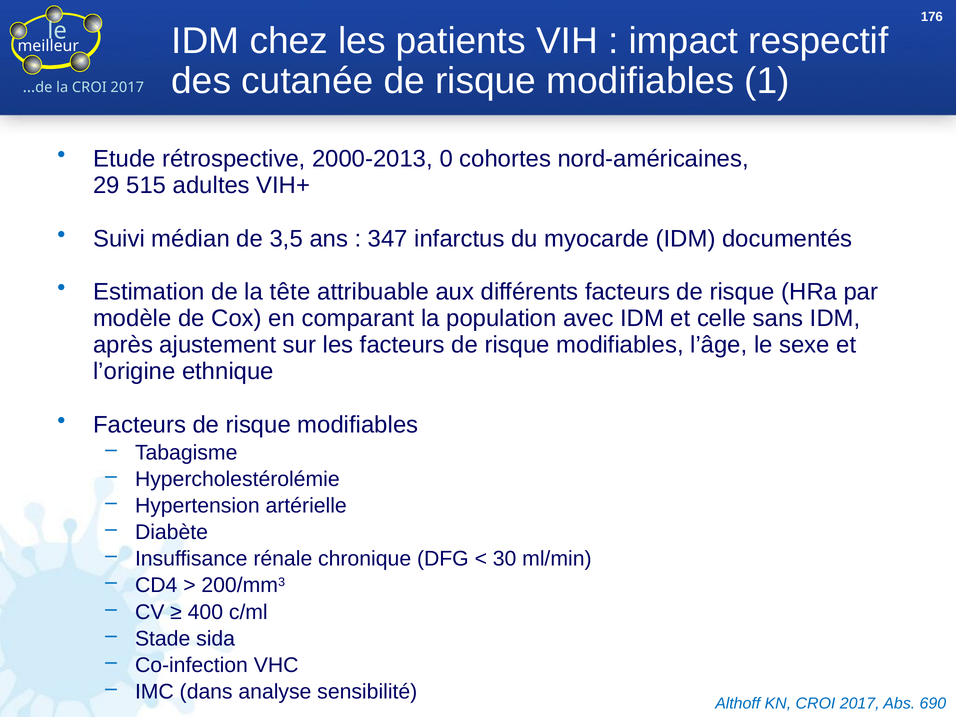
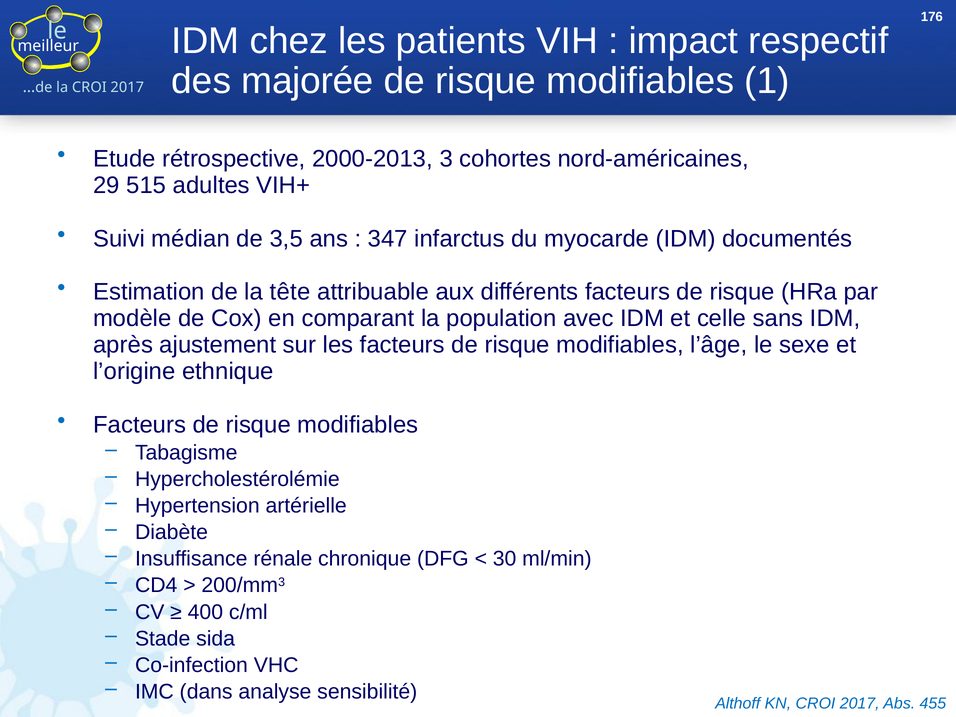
cutanée: cutanée -> majorée
0: 0 -> 3
690: 690 -> 455
